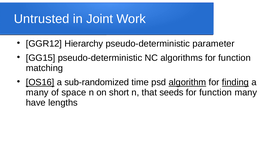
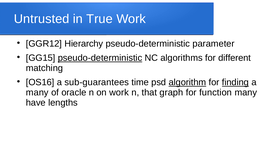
Joint: Joint -> True
pseudo-deterministic at (100, 58) underline: none -> present
algorithms for function: function -> different
OS16 underline: present -> none
sub-randomized: sub-randomized -> sub-guarantees
space: space -> oracle
on short: short -> work
seeds: seeds -> graph
